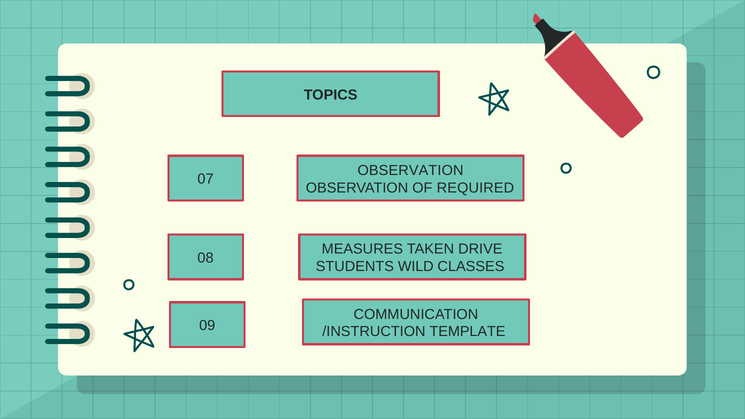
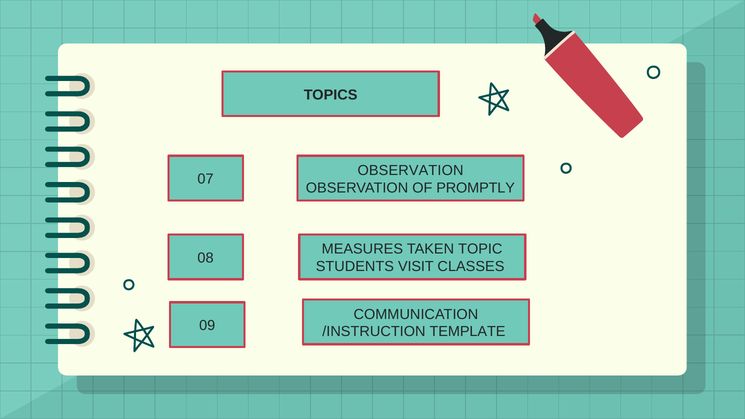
REQUIRED: REQUIRED -> PROMPTLY
DRIVE: DRIVE -> TOPIC
WILD: WILD -> VISIT
